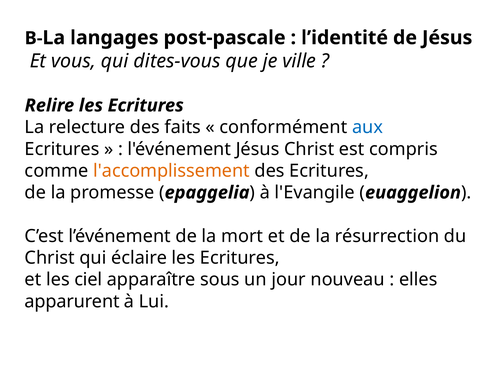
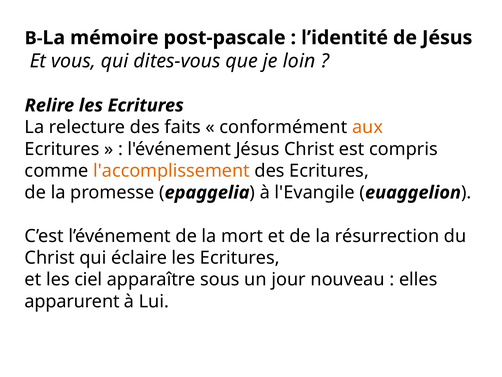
langages: langages -> mémoire
ville: ville -> loin
aux colour: blue -> orange
